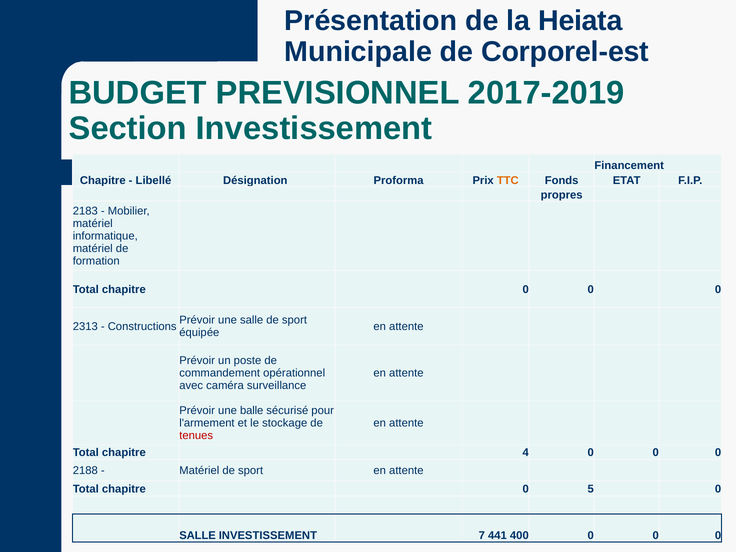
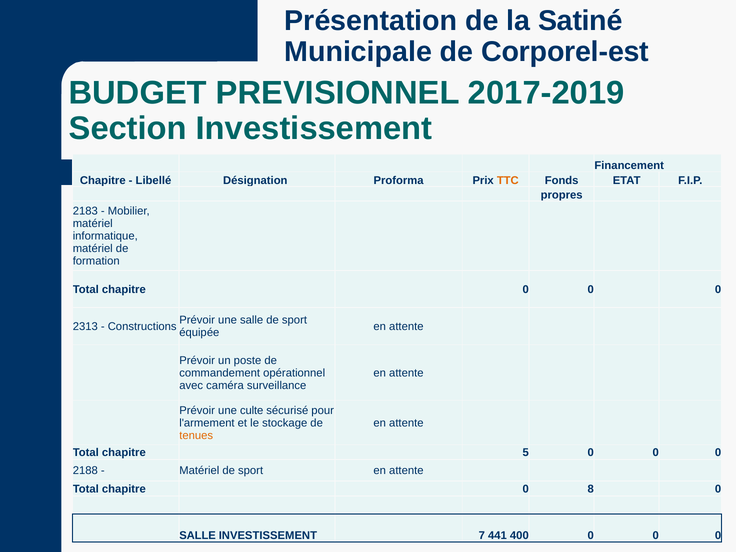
Heiata: Heiata -> Satiné
balle: balle -> culte
tenues colour: red -> orange
4: 4 -> 5
5: 5 -> 8
